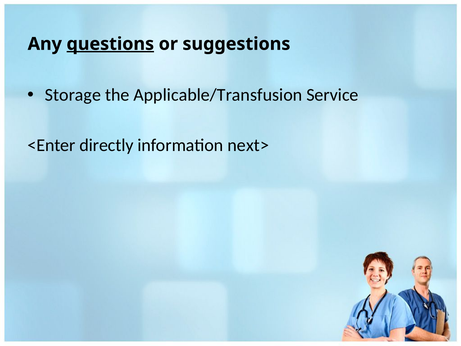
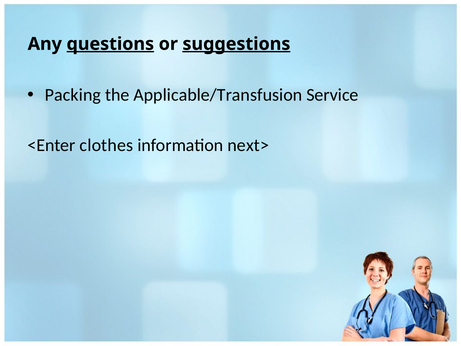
suggestions underline: none -> present
Storage: Storage -> Packing
directly: directly -> clothes
